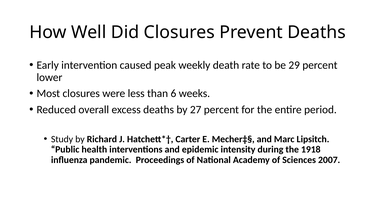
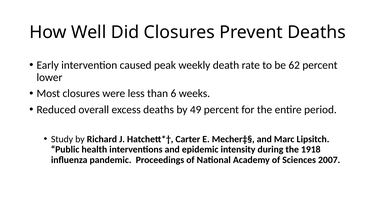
29: 29 -> 62
27: 27 -> 49
